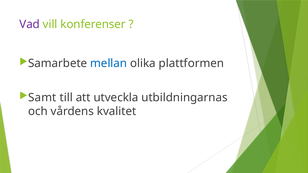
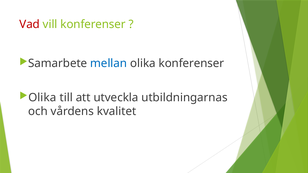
Vad colour: purple -> red
olika plattformen: plattformen -> konferenser
Samt at (42, 98): Samt -> Olika
